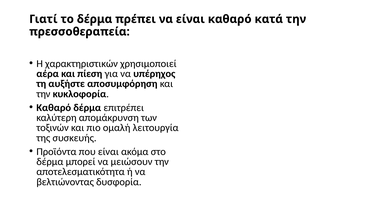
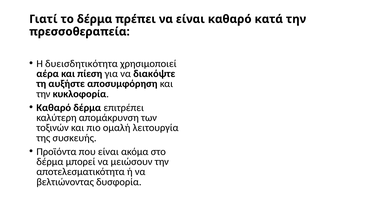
χαρακτηριστικών: χαρακτηριστικών -> δυεισδητικότητα
υπέρηχος: υπέρηχος -> διακόψτε
